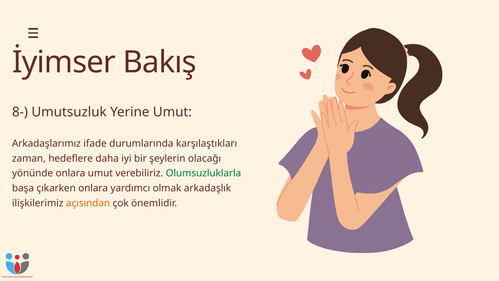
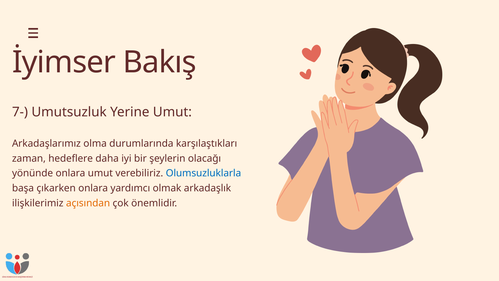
8-: 8- -> 7-
ifade: ifade -> olma
Olumsuzluklarla colour: green -> blue
